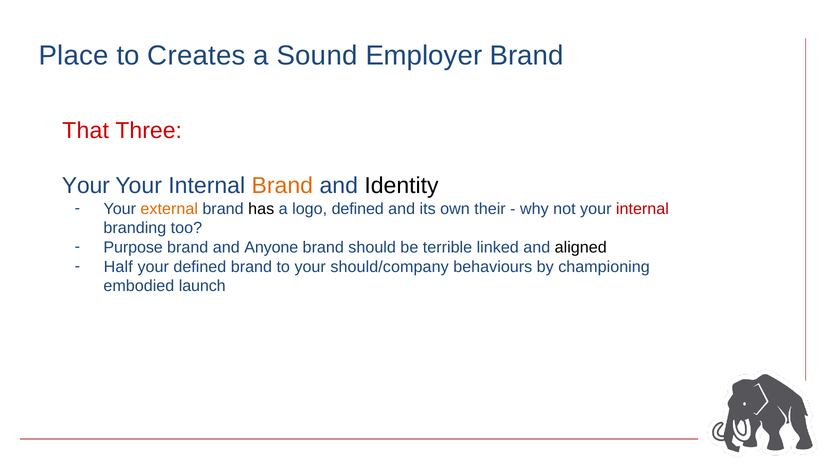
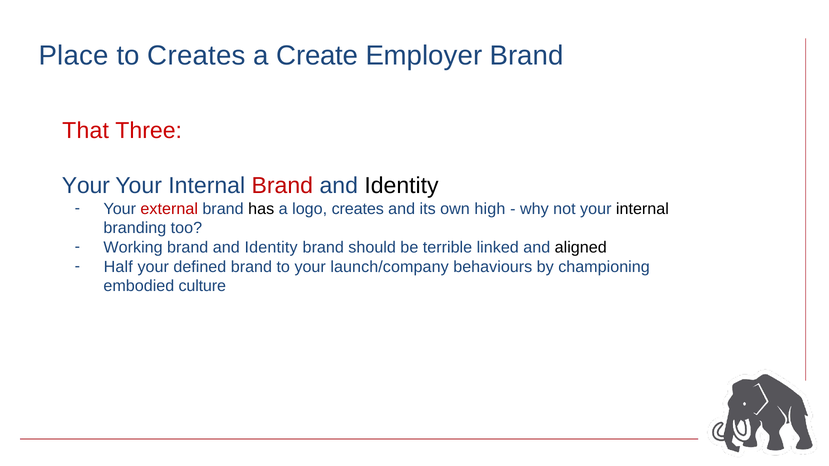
Sound: Sound -> Create
Brand at (282, 186) colour: orange -> red
external colour: orange -> red
logo defined: defined -> creates
their: their -> high
internal at (642, 209) colour: red -> black
Purpose: Purpose -> Working
Anyone at (271, 248): Anyone -> Identity
should/company: should/company -> launch/company
launch: launch -> culture
